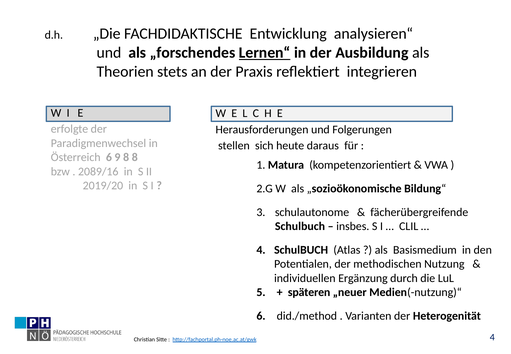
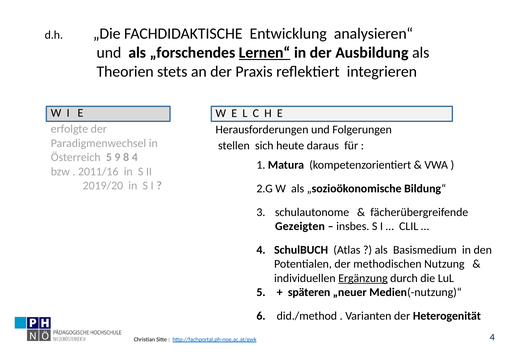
Österreich 6: 6 -> 5
8 8: 8 -> 4
2089/16: 2089/16 -> 2011/16
Schulbuch at (300, 226): Schulbuch -> Gezeigten
Ergänzung underline: none -> present
